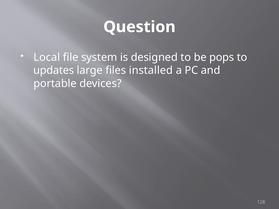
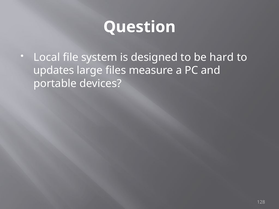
pops: pops -> hard
installed: installed -> measure
